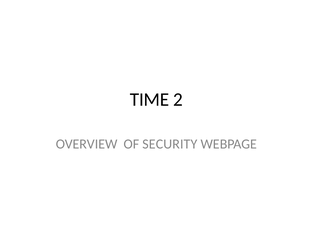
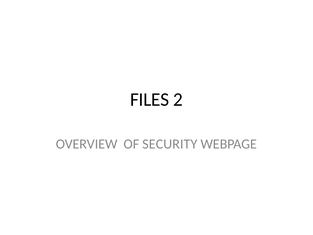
TIME: TIME -> FILES
